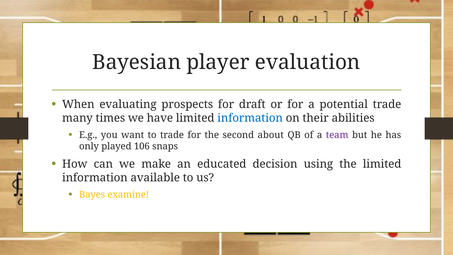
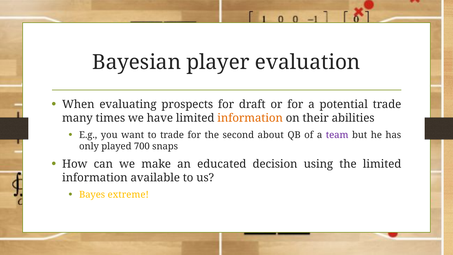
information at (250, 118) colour: blue -> orange
106: 106 -> 700
examine: examine -> extreme
